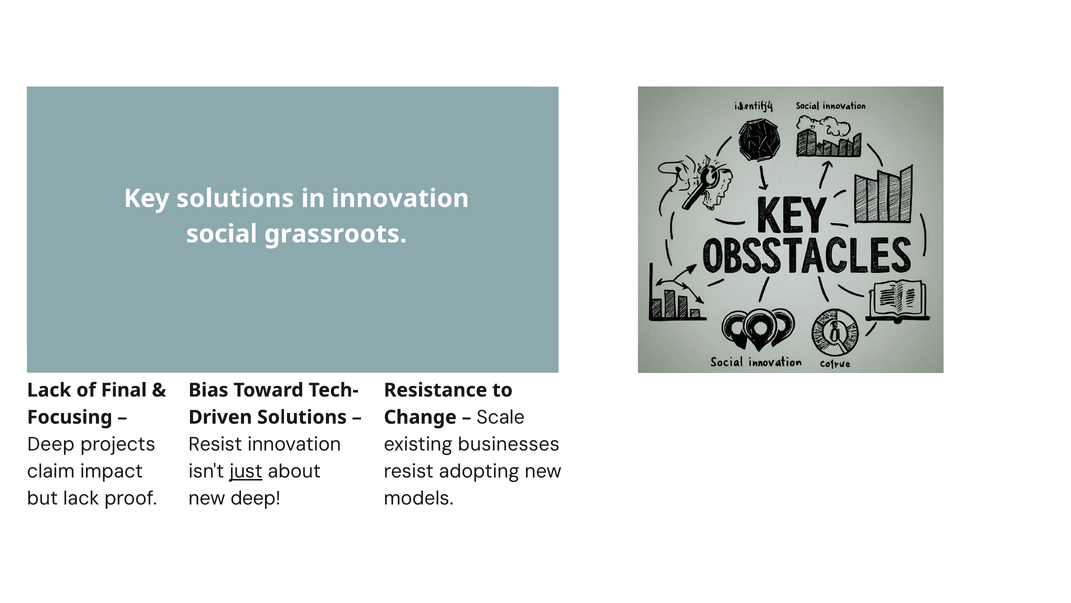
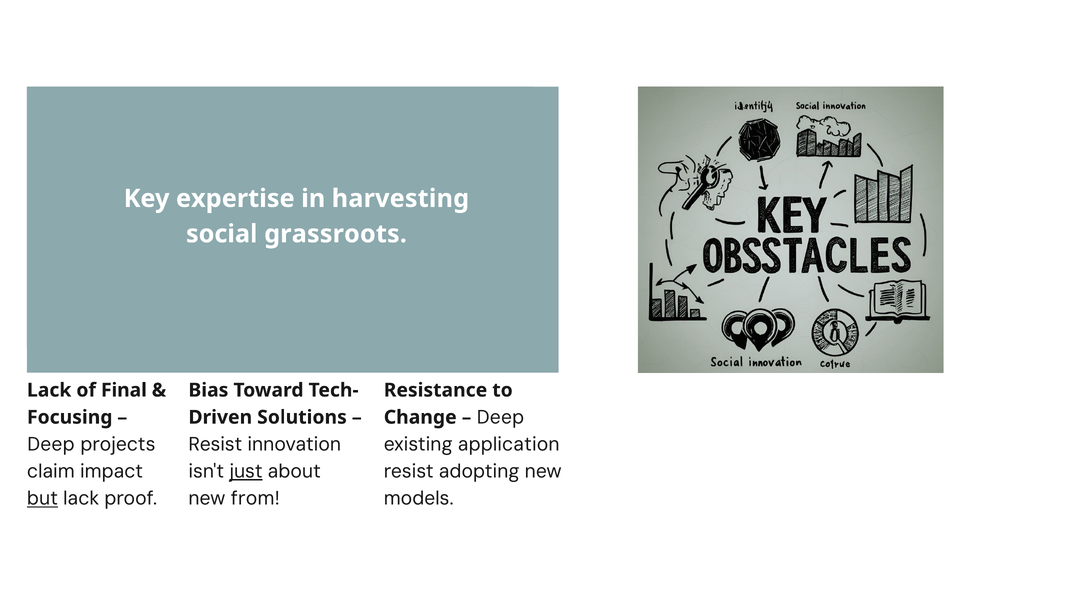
Key solutions: solutions -> expertise
in innovation: innovation -> harvesting
Scale at (501, 417): Scale -> Deep
businesses: businesses -> application
but underline: none -> present
new deep: deep -> from
